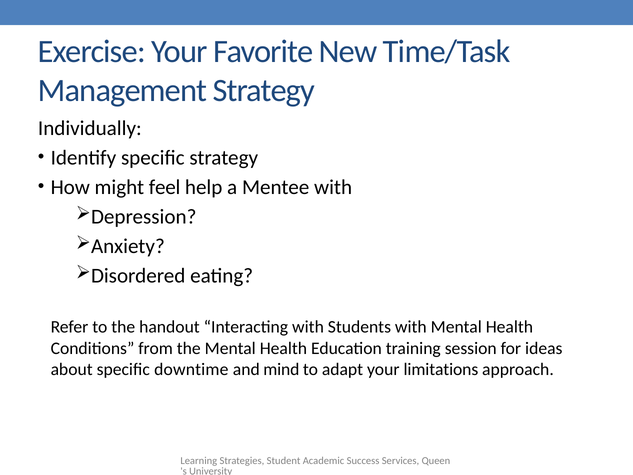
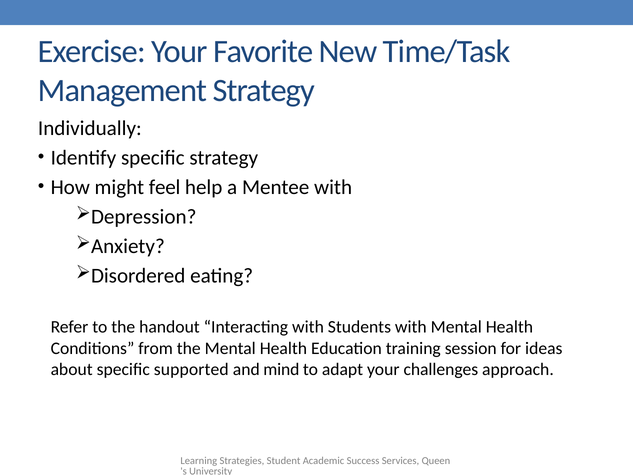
downtime: downtime -> supported
limitations: limitations -> challenges
